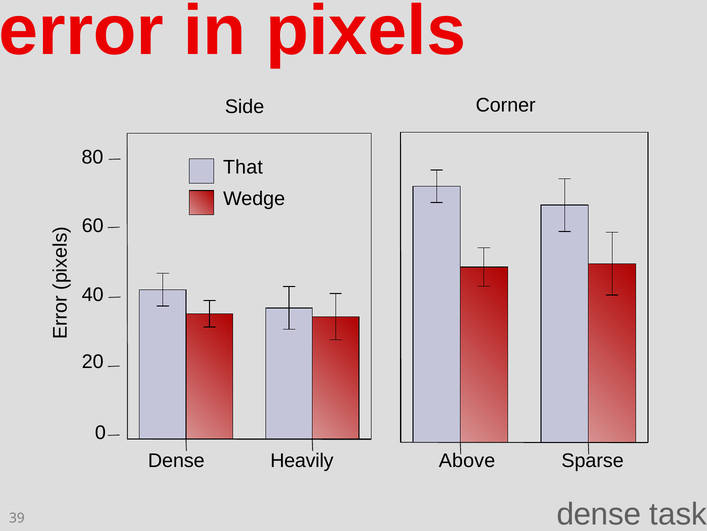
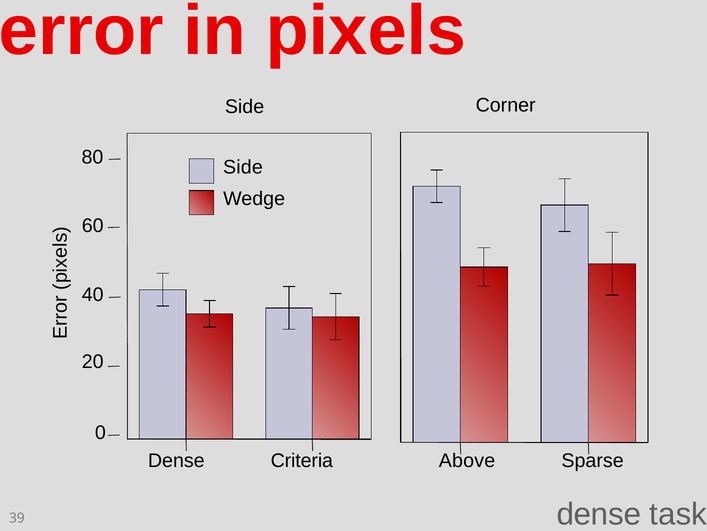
That at (243, 167): That -> Side
Heavily: Heavily -> Criteria
